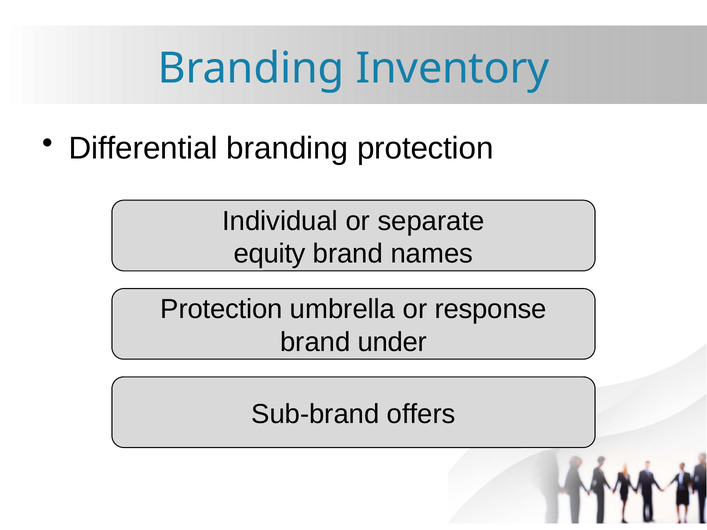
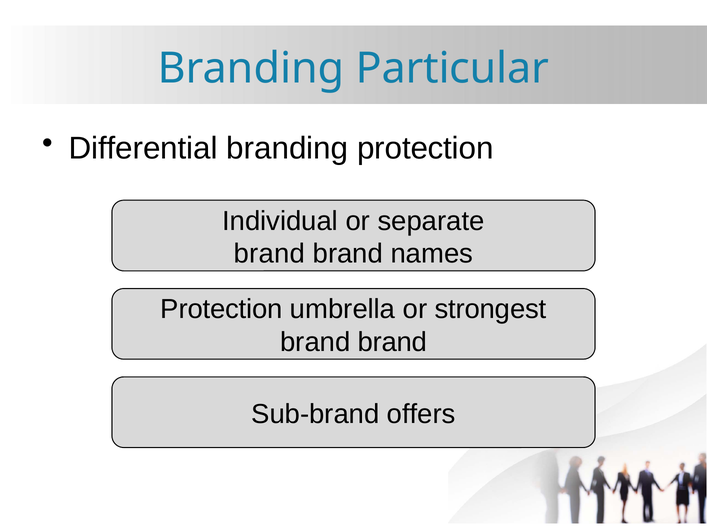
Inventory: Inventory -> Particular
equity at (270, 254): equity -> brand
response: response -> strongest
under at (392, 342): under -> brand
